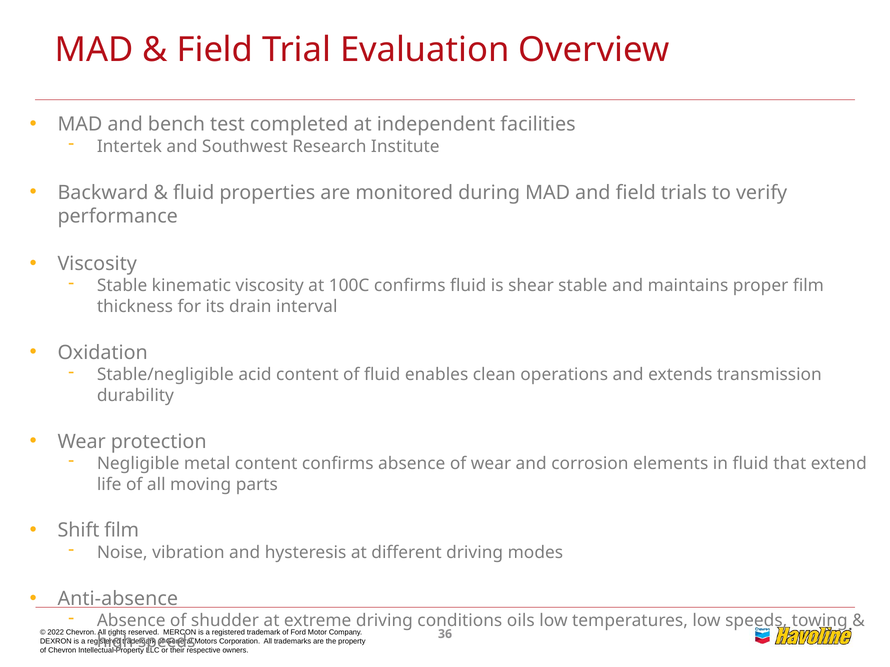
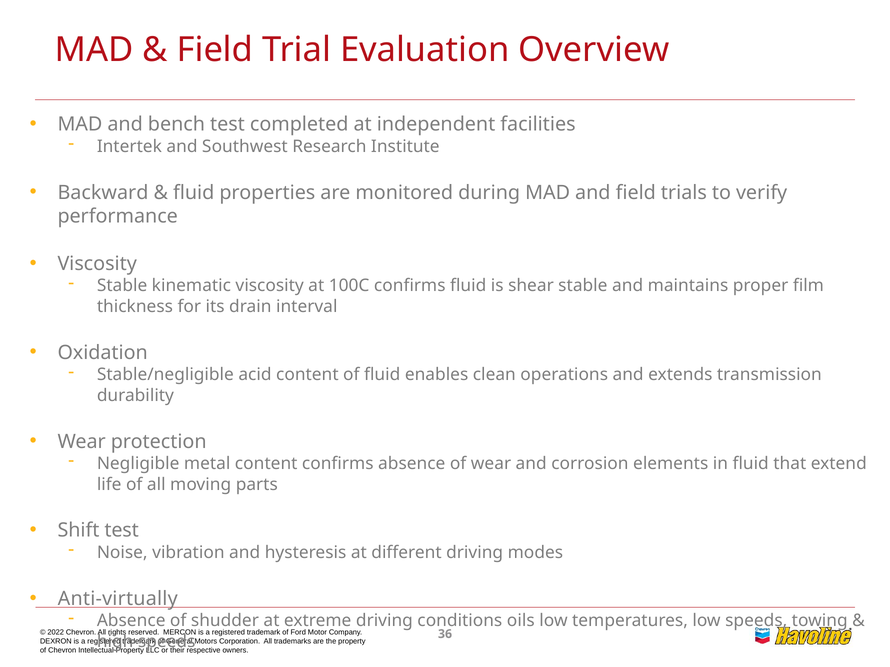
Shift film: film -> test
Anti-absence: Anti-absence -> Anti-virtually
